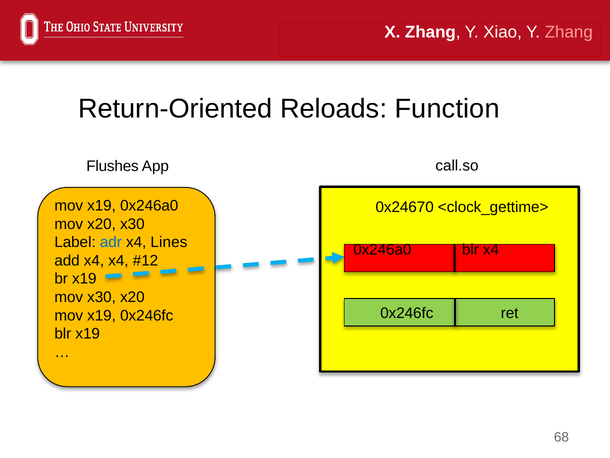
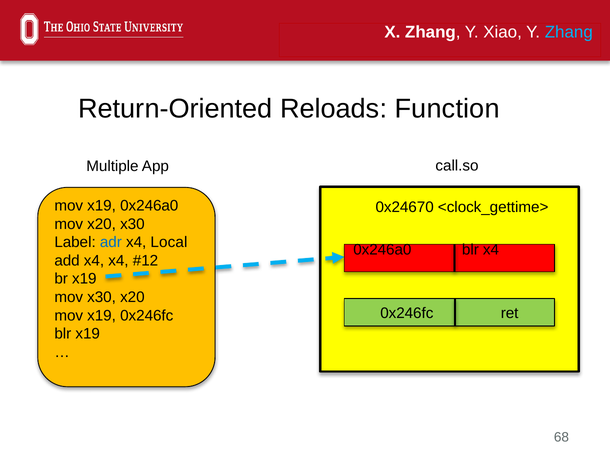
Zhang at (569, 32) colour: pink -> light blue
Flushes: Flushes -> Multiple
Lines: Lines -> Local
